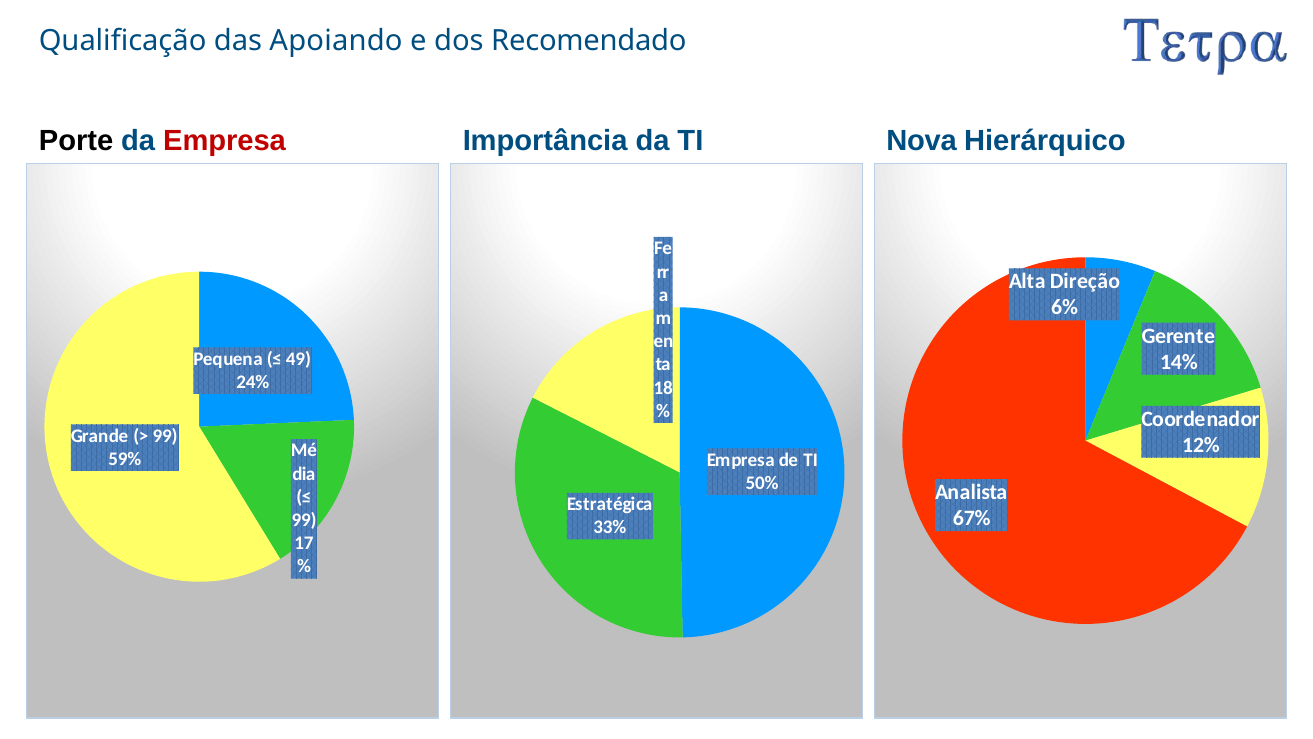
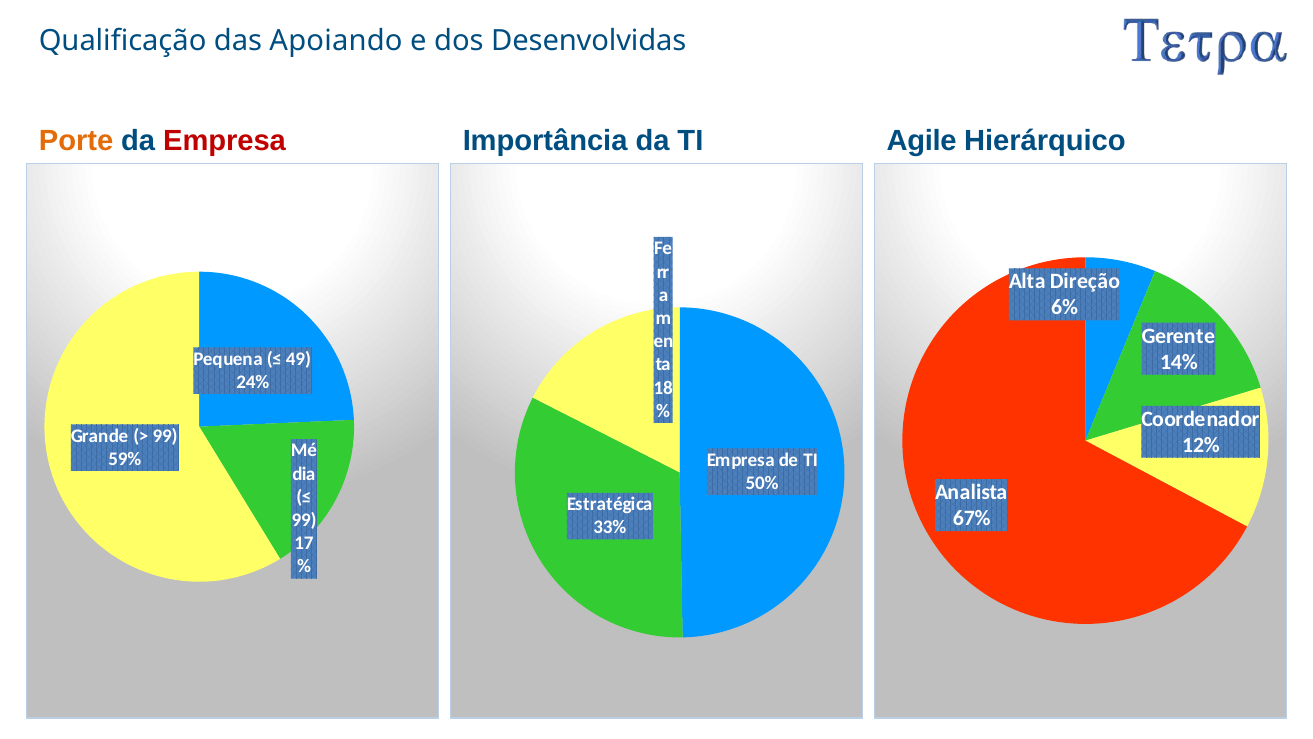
Recomendado: Recomendado -> Desenvolvidas
Porte colour: black -> orange
Nova: Nova -> Agile
